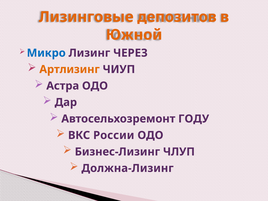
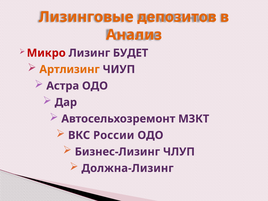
Южной: Южной -> Анализ
Микро colour: blue -> red
ЧЕРЕЗ: ЧЕРЕЗ -> БУДЕТ
ГОДУ: ГОДУ -> МЗКТ
